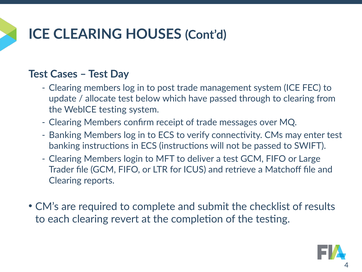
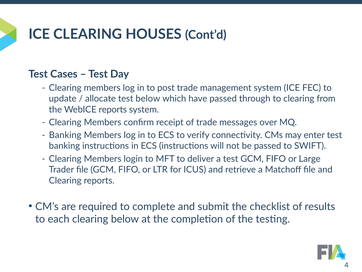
WebICE testing: testing -> reports
clearing revert: revert -> below
